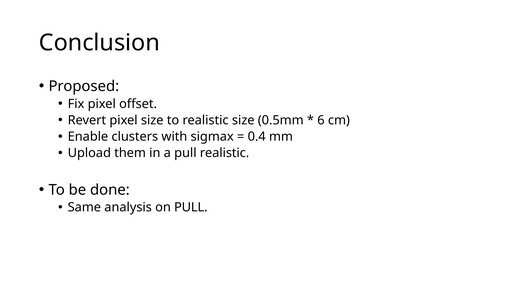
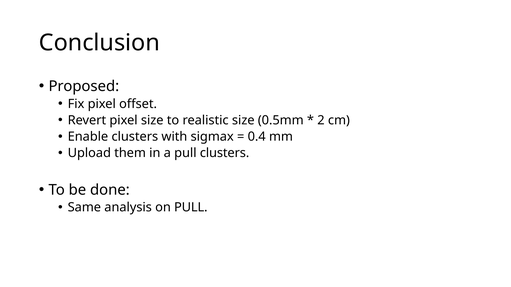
6: 6 -> 2
pull realistic: realistic -> clusters
